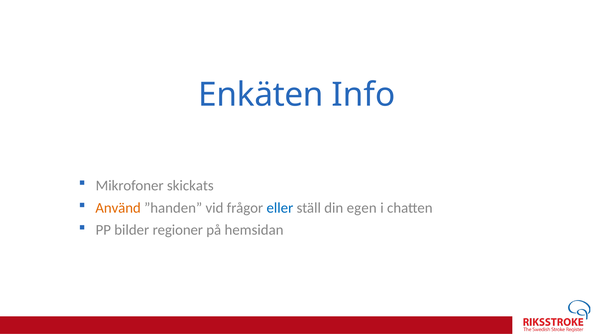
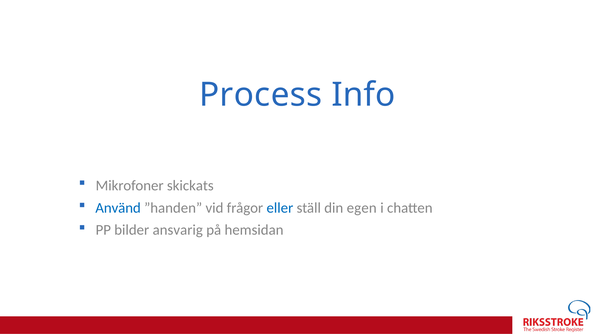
Enkäten: Enkäten -> Process
Använd colour: orange -> blue
regioner: regioner -> ansvarig
